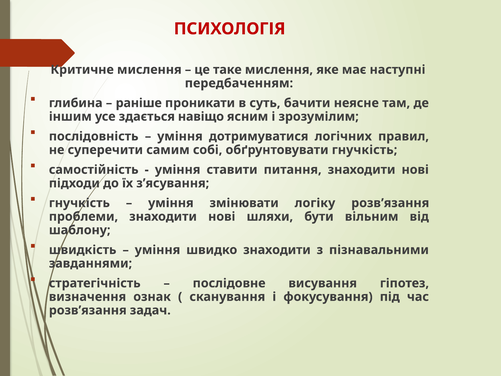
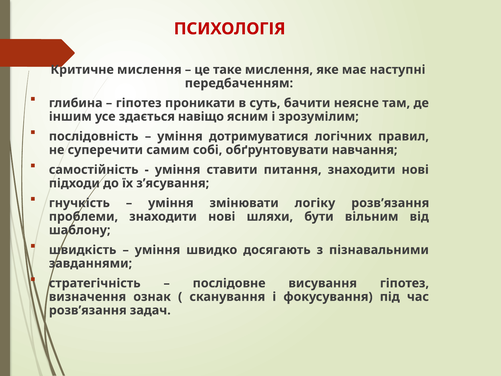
раніше at (139, 103): раніше -> гіпотез
обґрунтовувати гнучкість: гнучкість -> навчання
швидко знаходити: знаходити -> досягають
